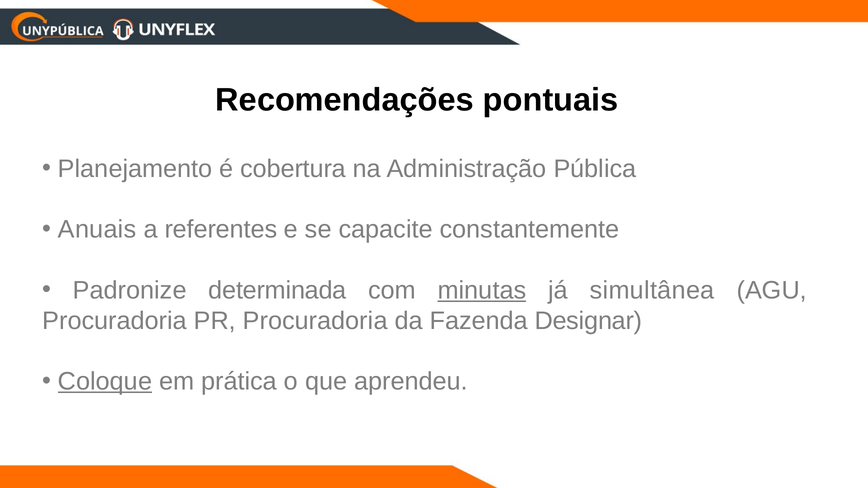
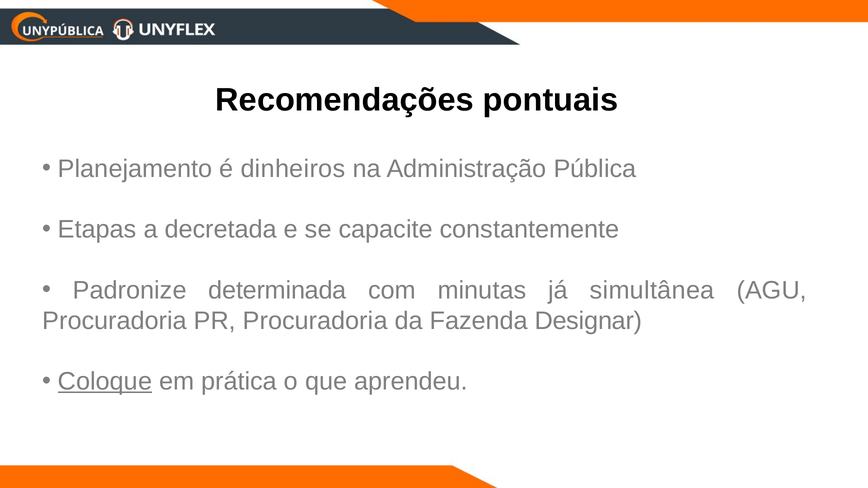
cobertura: cobertura -> dinheiros
Anuais: Anuais -> Etapas
referentes: referentes -> decretada
minutas underline: present -> none
